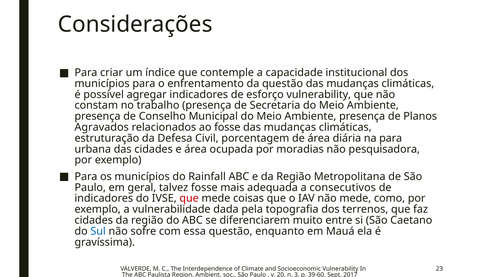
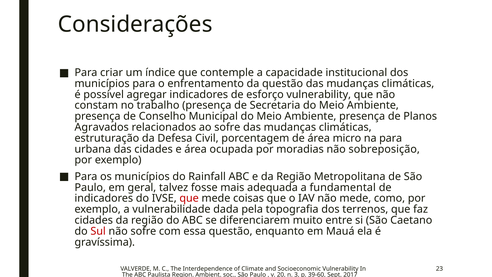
ao fosse: fosse -> sofre
diária: diária -> micro
pesquisadora: pesquisadora -> sobreposição
consecutivos: consecutivos -> fundamental
Sul colour: blue -> red
